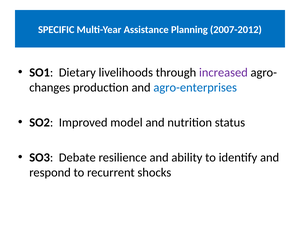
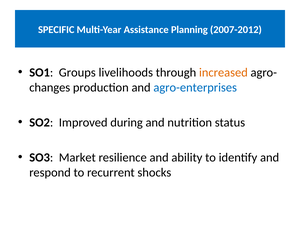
Dietary: Dietary -> Groups
increased colour: purple -> orange
model: model -> during
Debate: Debate -> Market
